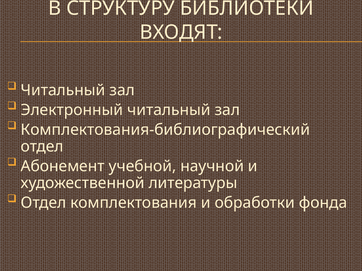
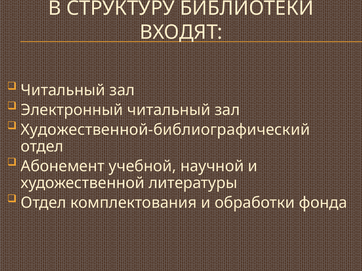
Комплектования-библиографический: Комплектования-библиографический -> Художественной-библиографический
